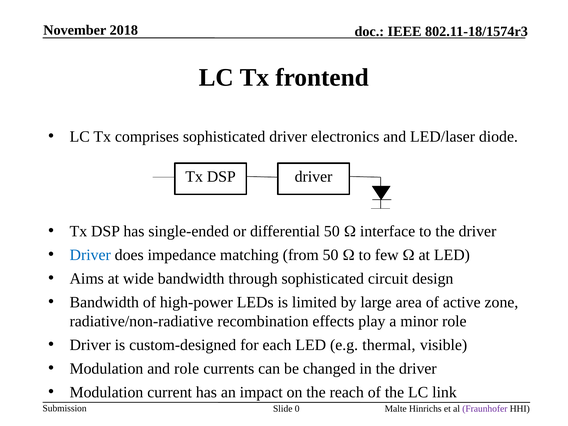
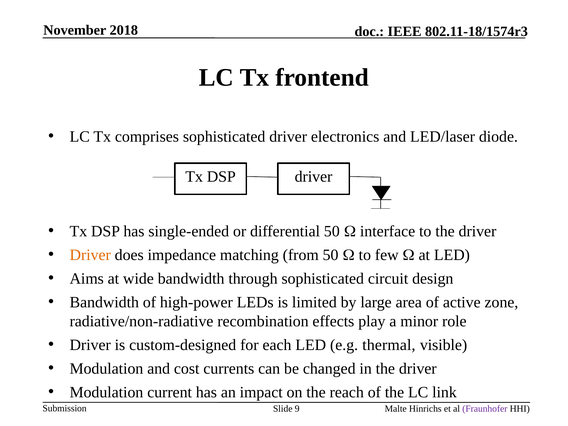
Driver at (90, 255) colour: blue -> orange
and role: role -> cost
0: 0 -> 9
